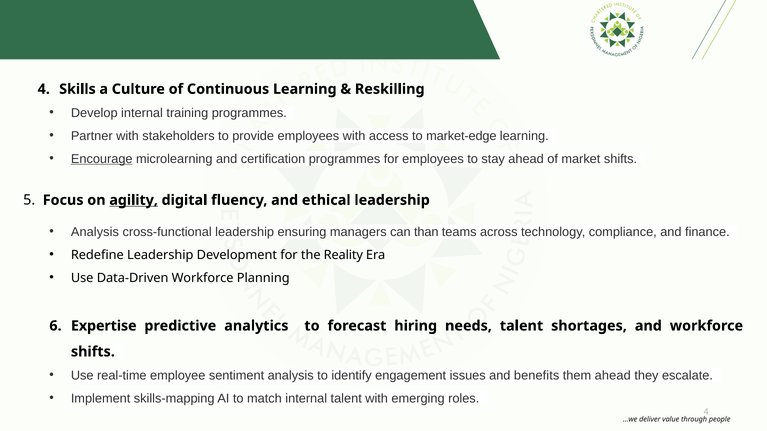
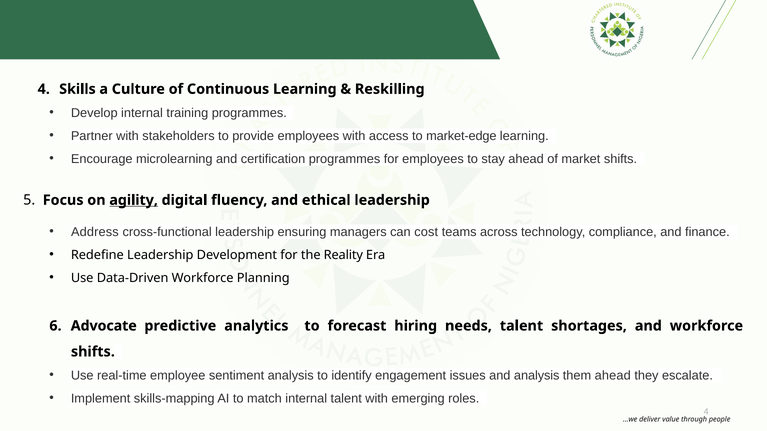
Encourage underline: present -> none
Analysis at (95, 232): Analysis -> Address
than: than -> cost
Expertise: Expertise -> Advocate
and benefits: benefits -> analysis
